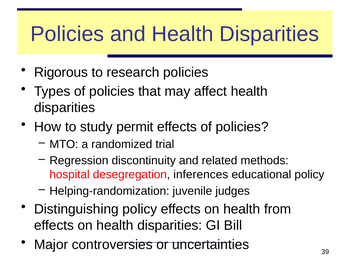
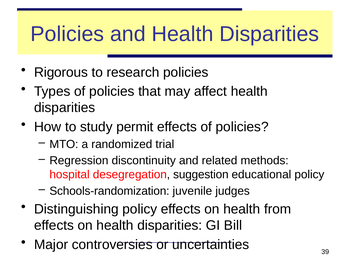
inferences: inferences -> suggestion
Helping-randomization: Helping-randomization -> Schools-randomization
